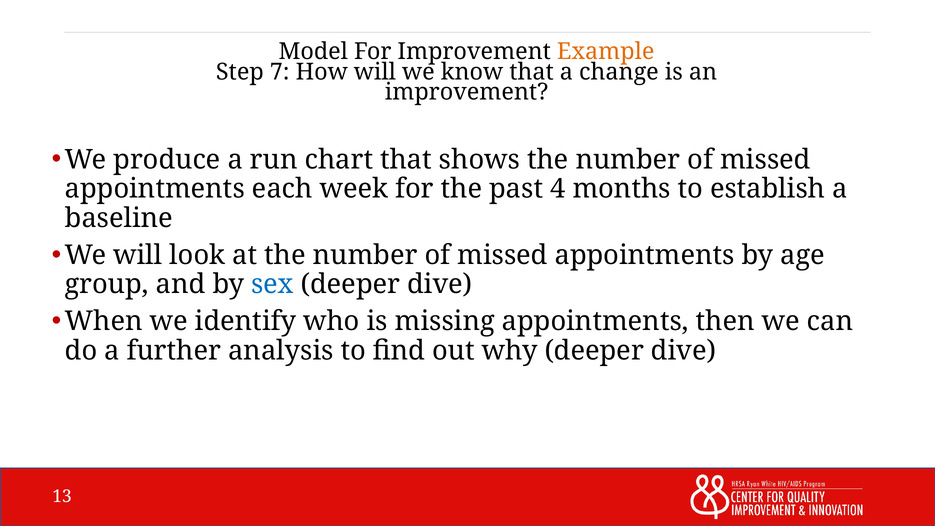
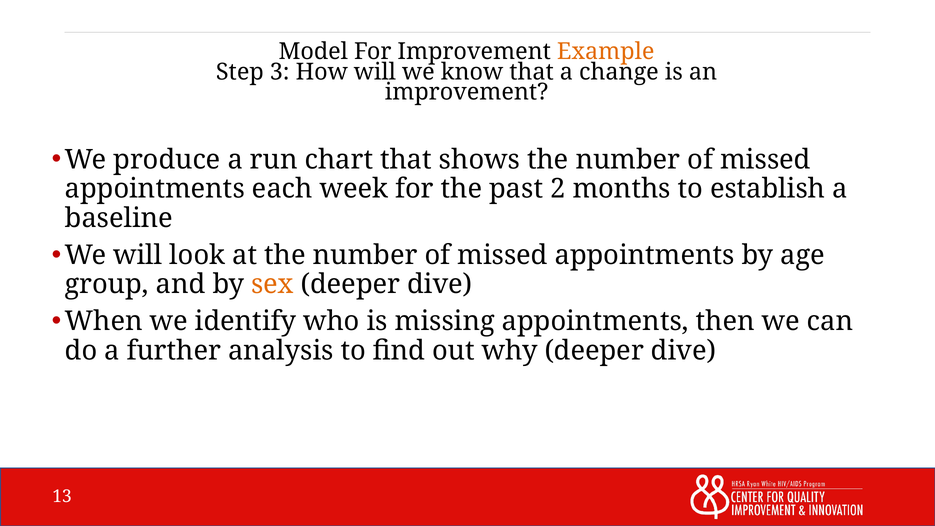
7: 7 -> 3
4: 4 -> 2
sex colour: blue -> orange
